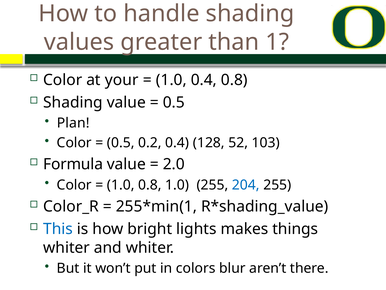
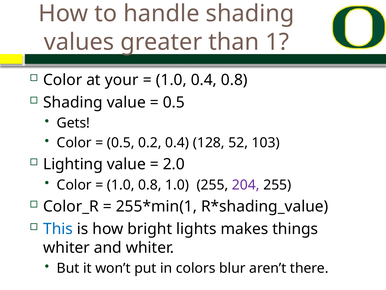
Plan: Plan -> Gets
Formula: Formula -> Lighting
204 colour: blue -> purple
